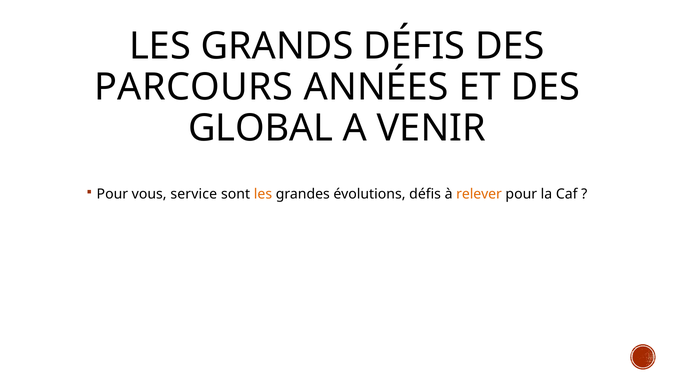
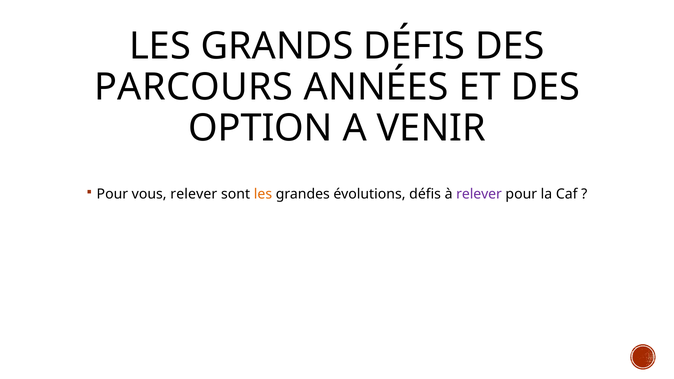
GLOBAL: GLOBAL -> OPTION
vous service: service -> relever
relever at (479, 194) colour: orange -> purple
